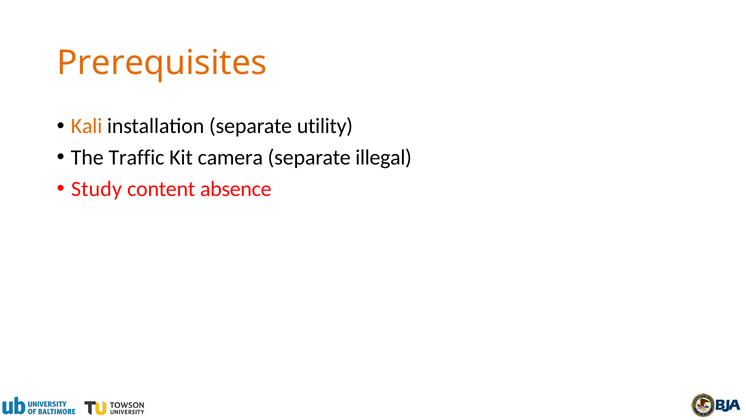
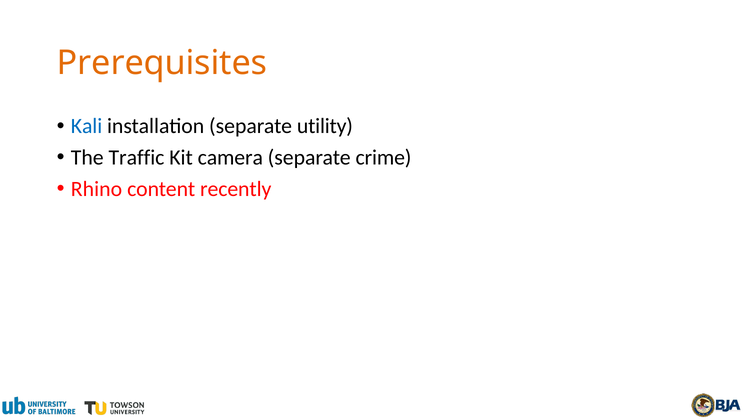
Kali colour: orange -> blue
illegal: illegal -> crime
Study: Study -> Rhino
absence: absence -> recently
